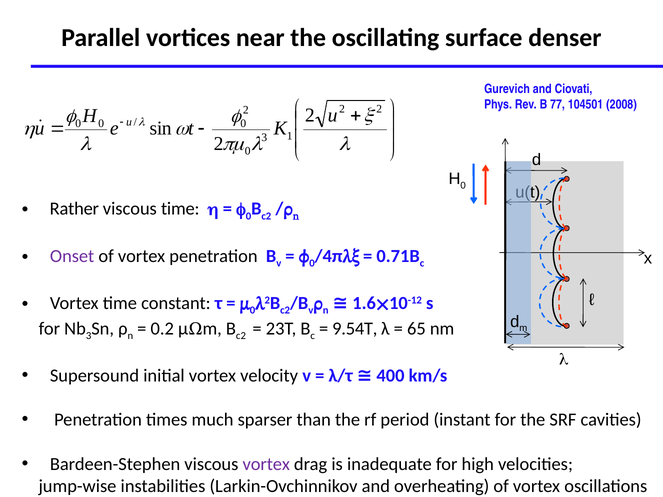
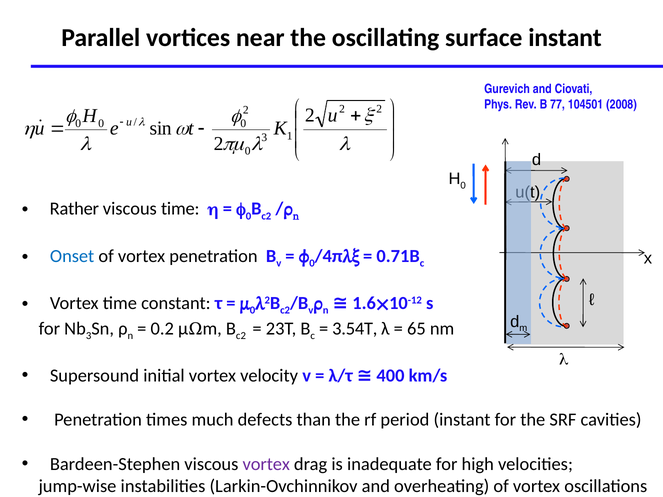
surface denser: denser -> instant
Onset colour: purple -> blue
9.54T: 9.54T -> 3.54T
sparser: sparser -> defects
